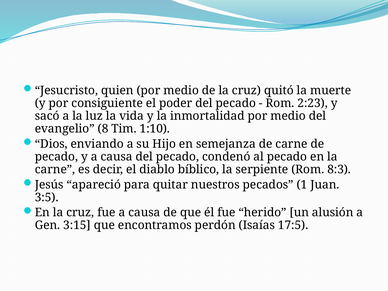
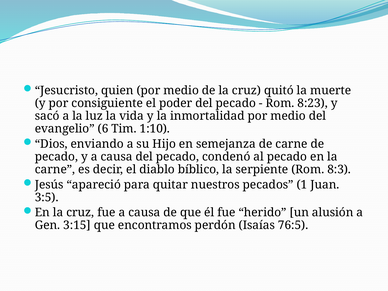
2:23: 2:23 -> 8:23
8: 8 -> 6
17:5: 17:5 -> 76:5
